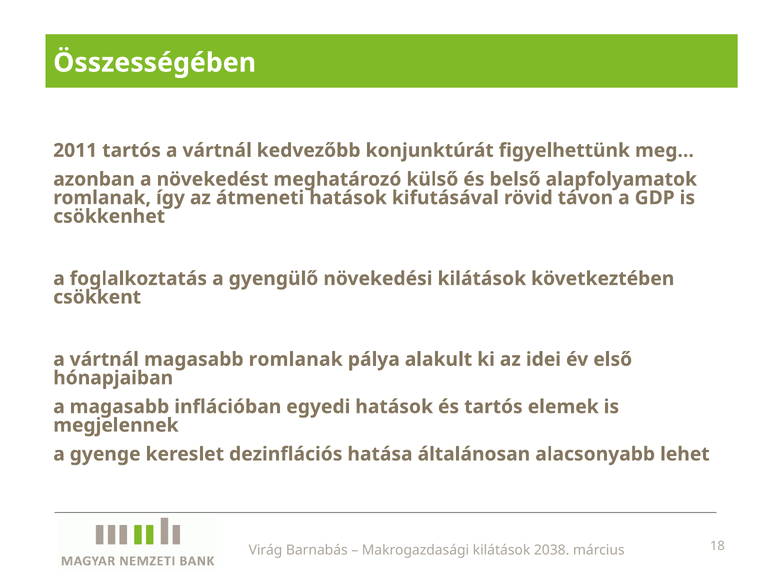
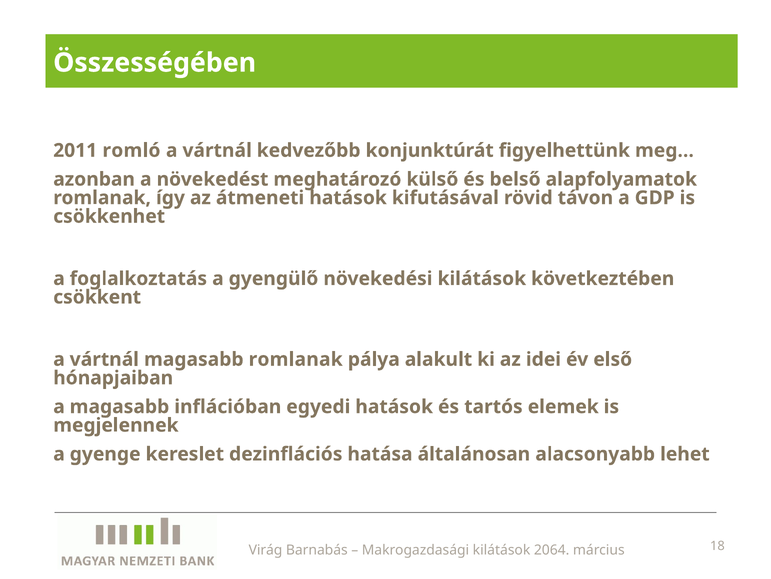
2011 tartós: tartós -> romló
2038: 2038 -> 2064
